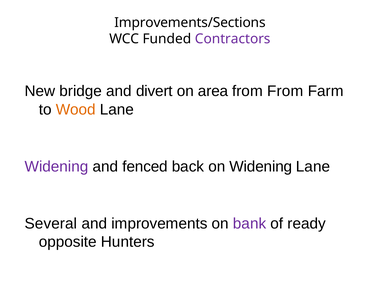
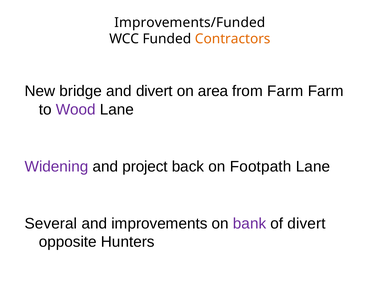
Improvements/Sections: Improvements/Sections -> Improvements/Funded
Contractors colour: purple -> orange
from From: From -> Farm
Wood colour: orange -> purple
fenced: fenced -> project
on Widening: Widening -> Footpath
of ready: ready -> divert
